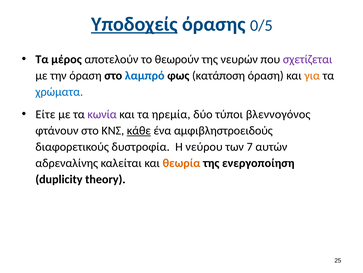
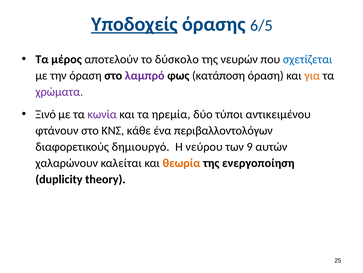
0/5: 0/5 -> 6/5
θεωρούν: θεωρούν -> δύσκολο
σχετίζεται colour: purple -> blue
λαμπρό colour: blue -> purple
χρώματα colour: blue -> purple
Είτε: Είτε -> Ξινό
βλεννογόνος: βλεννογόνος -> αντικειμένου
κάθε underline: present -> none
αμφιβληστροειδούς: αμφιβληστροειδούς -> περιβαλλοντολόγων
δυστροφία: δυστροφία -> δημιουργό
7: 7 -> 9
αδρεναλίνης: αδρεναλίνης -> χαλαρώνουν
